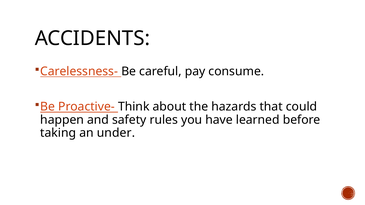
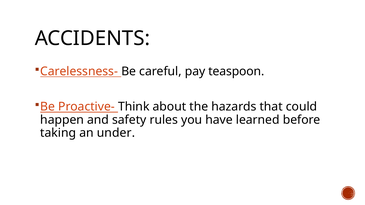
consume: consume -> teaspoon
